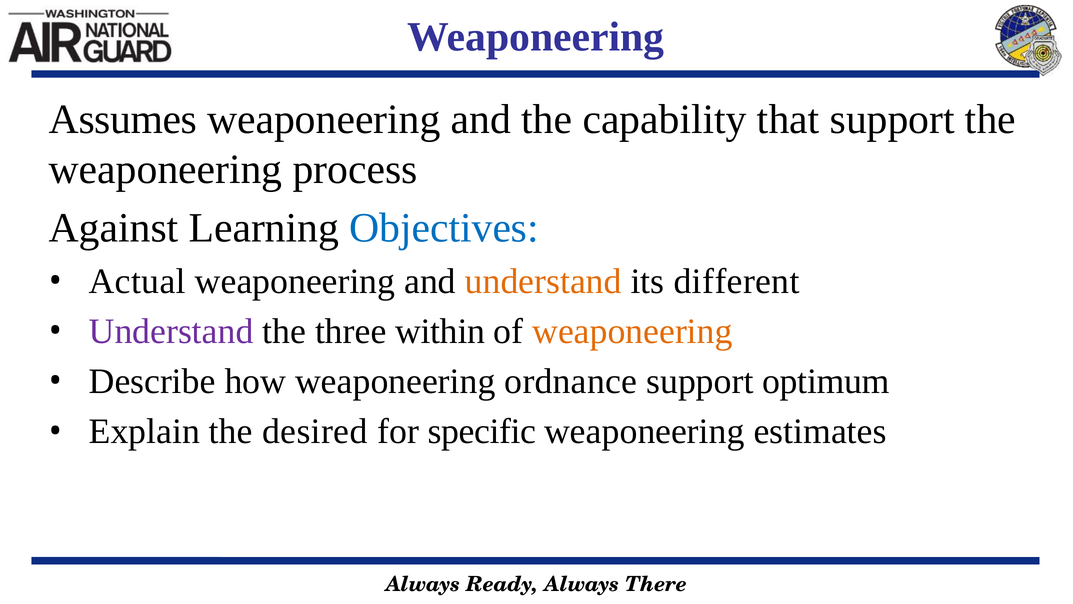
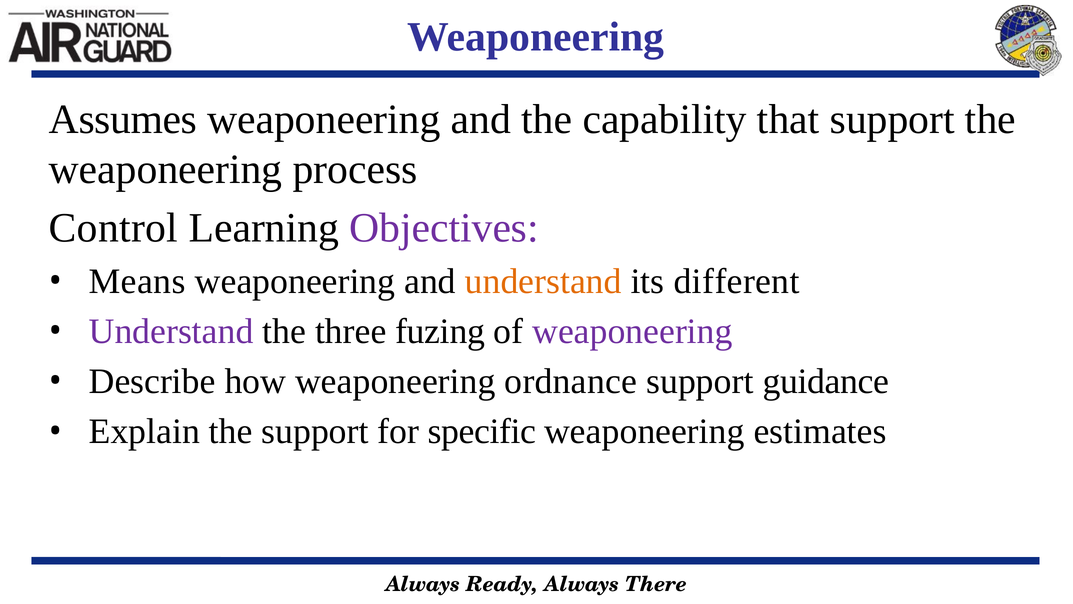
Against: Against -> Control
Objectives colour: blue -> purple
Actual: Actual -> Means
within: within -> fuzing
weaponeering at (632, 331) colour: orange -> purple
optimum: optimum -> guidance
the desired: desired -> support
